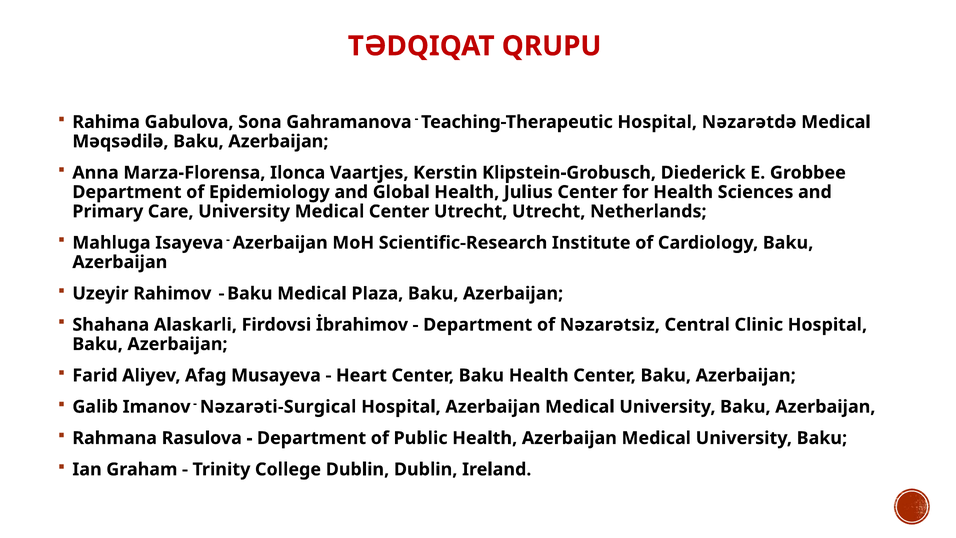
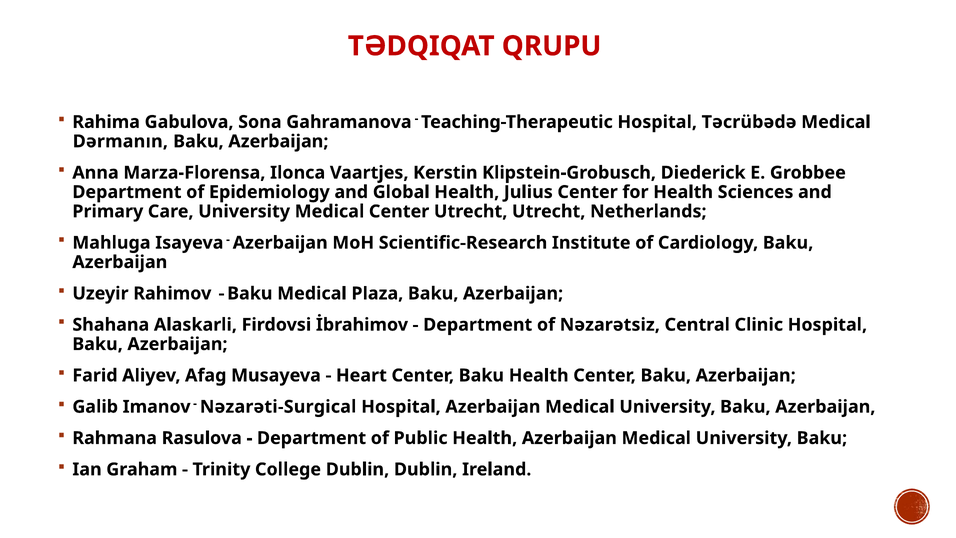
Nəzarətdə: Nəzarətdə -> Təcrübədə
Məqsədilə: Məqsədilə -> Dərmanın
